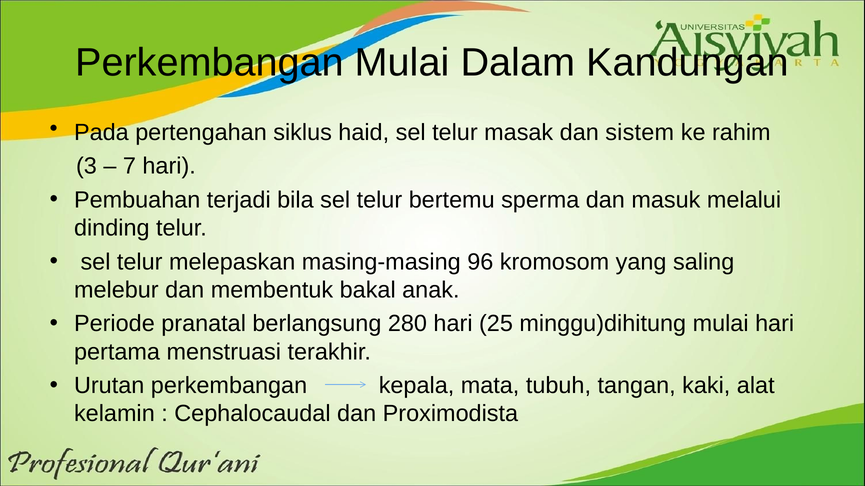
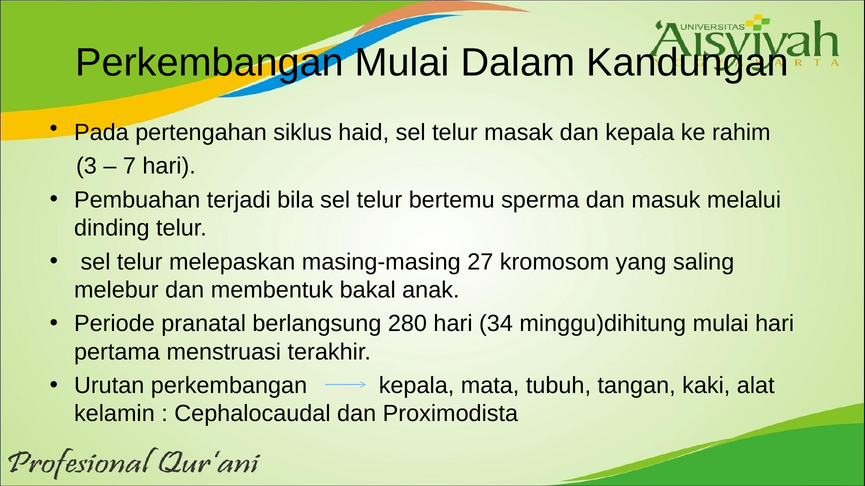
dan sistem: sistem -> kepala
96: 96 -> 27
25: 25 -> 34
